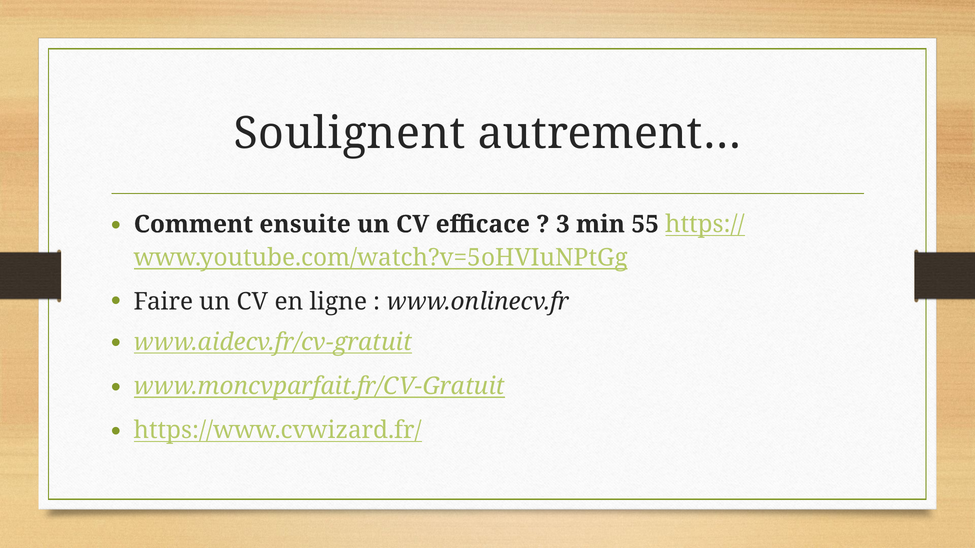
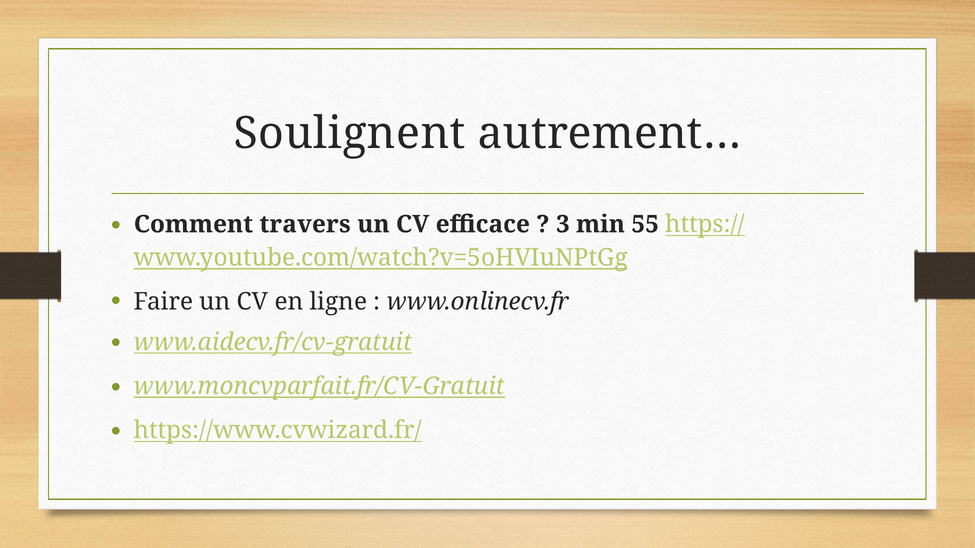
ensuite: ensuite -> travers
